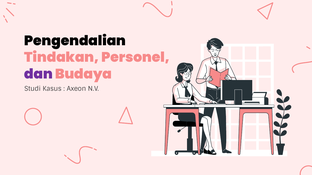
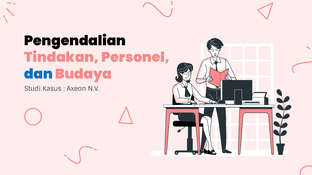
dan colour: purple -> blue
